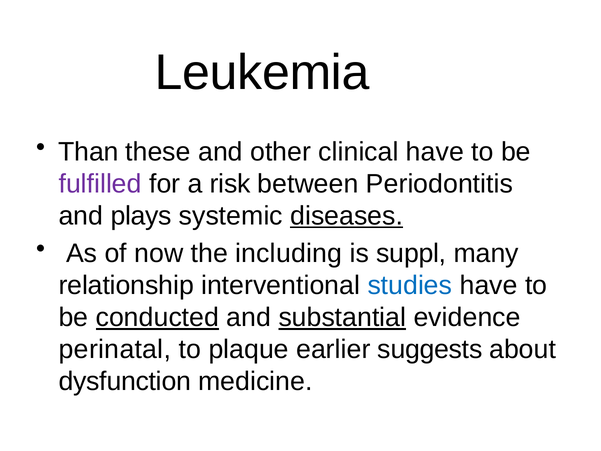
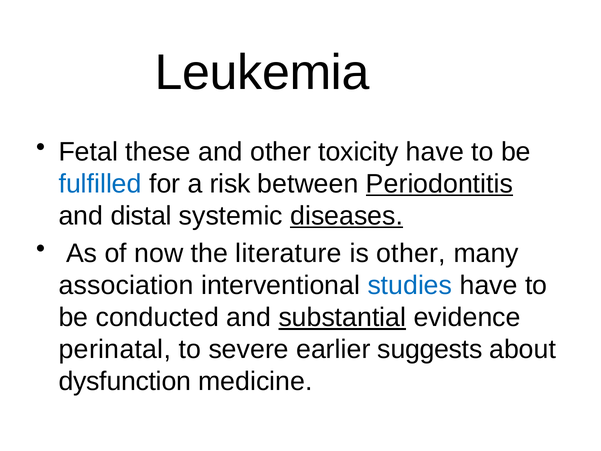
Than: Than -> Fetal
clinical: clinical -> toxicity
fulfilled colour: purple -> blue
Periodontitis underline: none -> present
plays: plays -> distal
including: including -> literature
is suppl: suppl -> other
relationship: relationship -> association
conducted underline: present -> none
plaque: plaque -> severe
